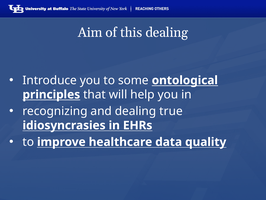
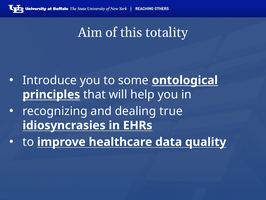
this dealing: dealing -> totality
